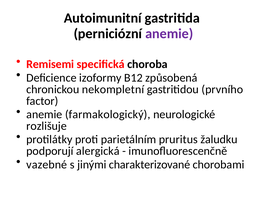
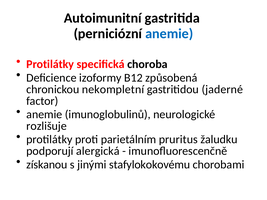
anemie at (169, 34) colour: purple -> blue
Remisemi at (50, 64): Remisemi -> Protilátky
prvního: prvního -> jaderné
farmakologický: farmakologický -> imunoglobulinů
vazebné: vazebné -> získanou
charakterizované: charakterizované -> stafylokokovému
